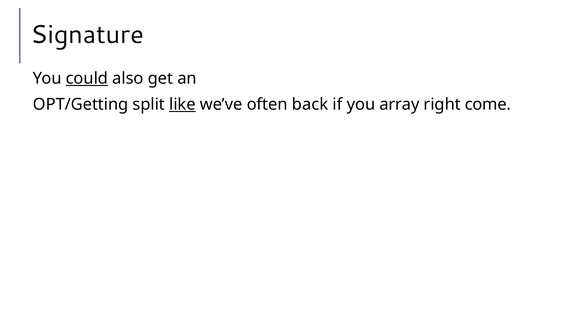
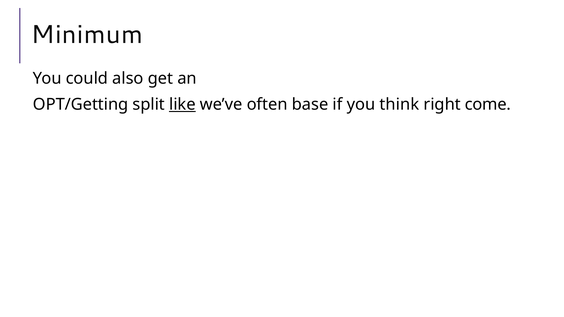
Signature: Signature -> Minimum
could underline: present -> none
back: back -> base
array: array -> think
